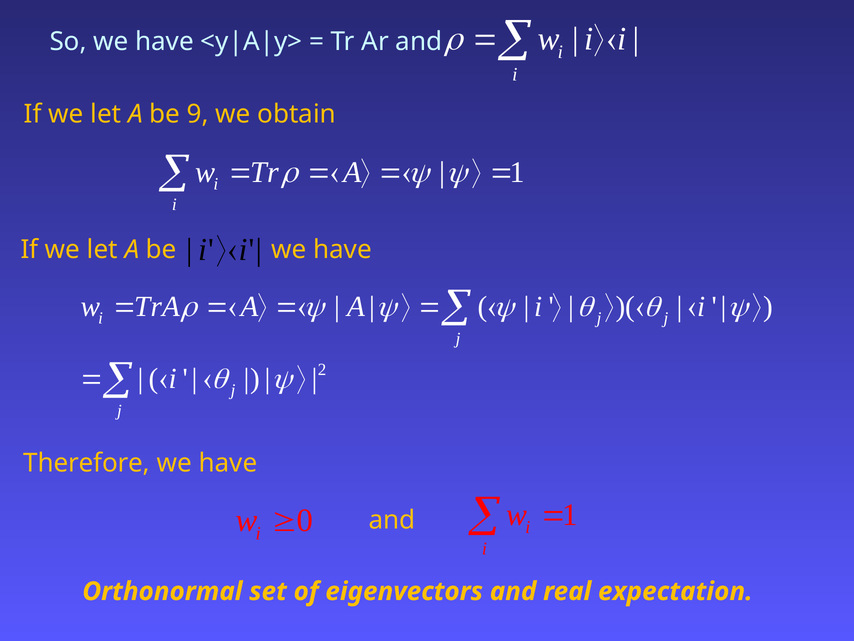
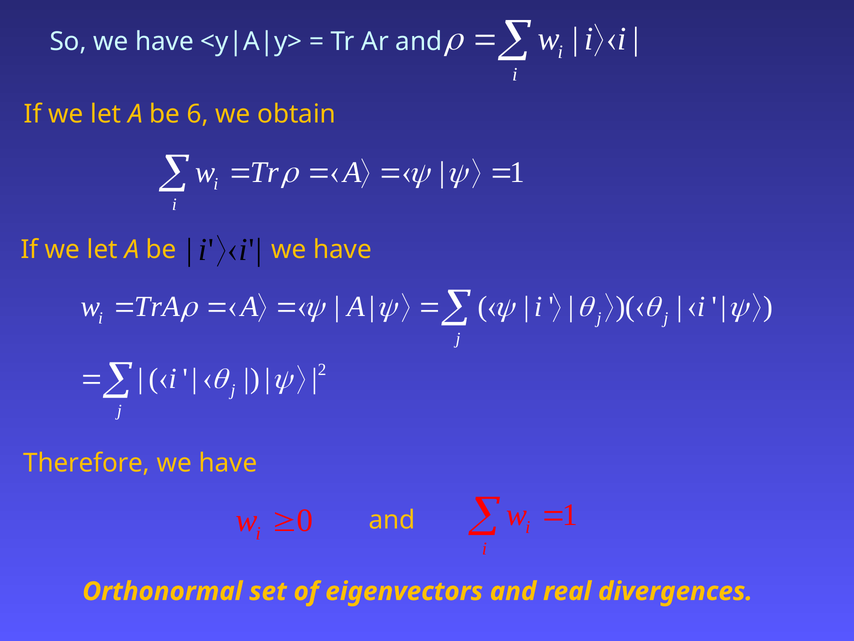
9: 9 -> 6
expectation: expectation -> divergences
